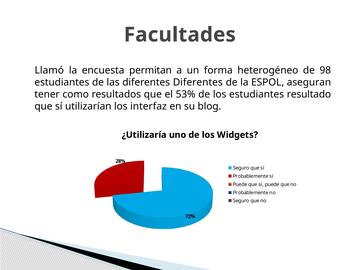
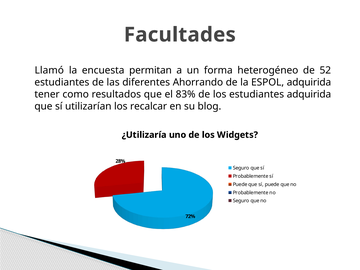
98: 98 -> 52
diferentes Diferentes: Diferentes -> Ahorrando
ESPOL aseguran: aseguran -> adquirida
53%: 53% -> 83%
estudiantes resultado: resultado -> adquirida
interfaz: interfaz -> recalcar
